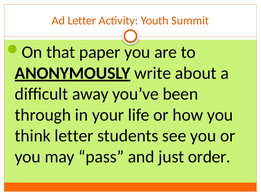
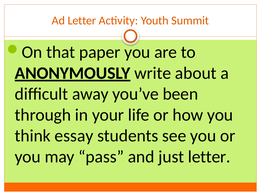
think letter: letter -> essay
just order: order -> letter
